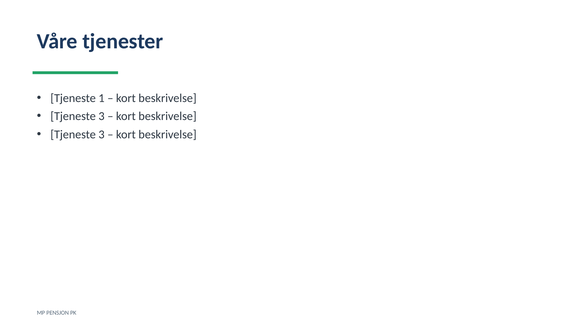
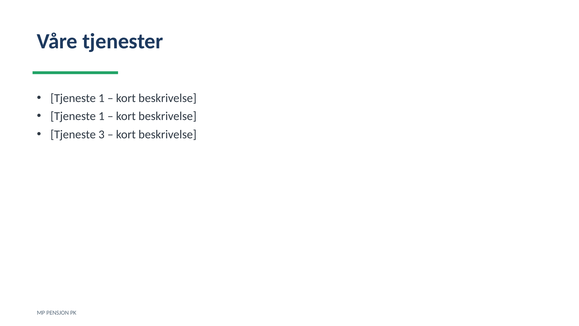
3 at (102, 116): 3 -> 1
